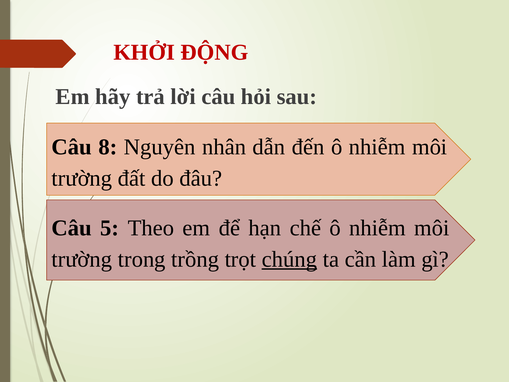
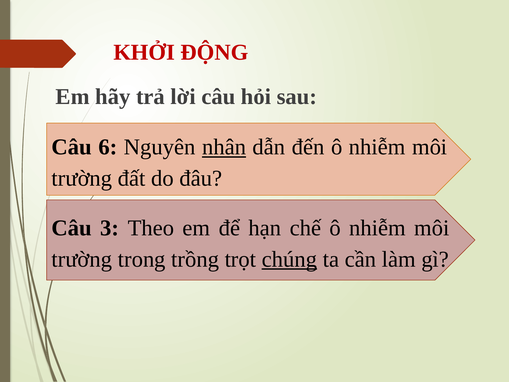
8: 8 -> 6
nhân underline: none -> present
5: 5 -> 3
